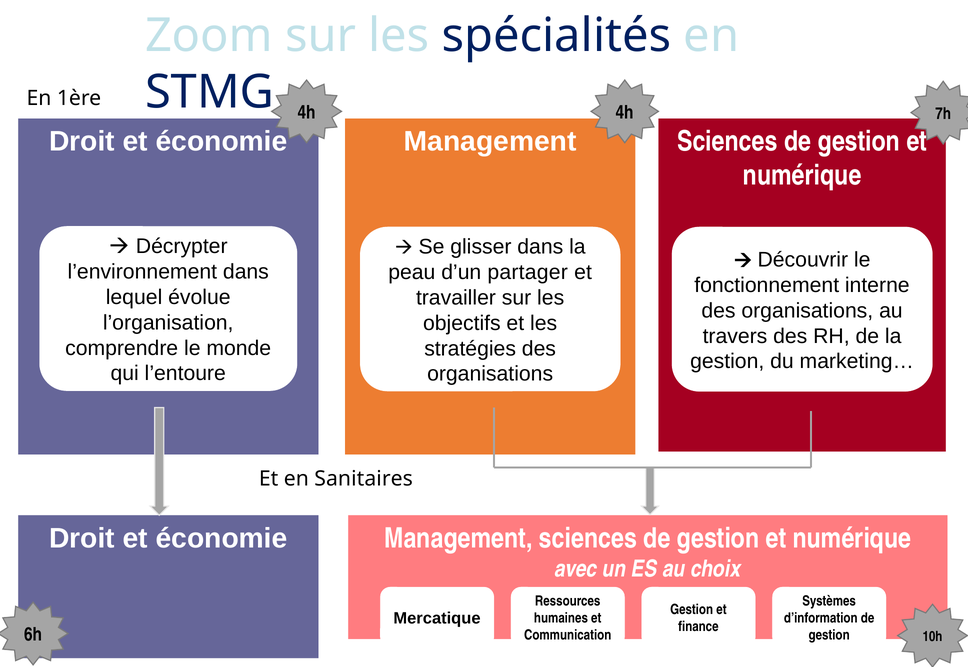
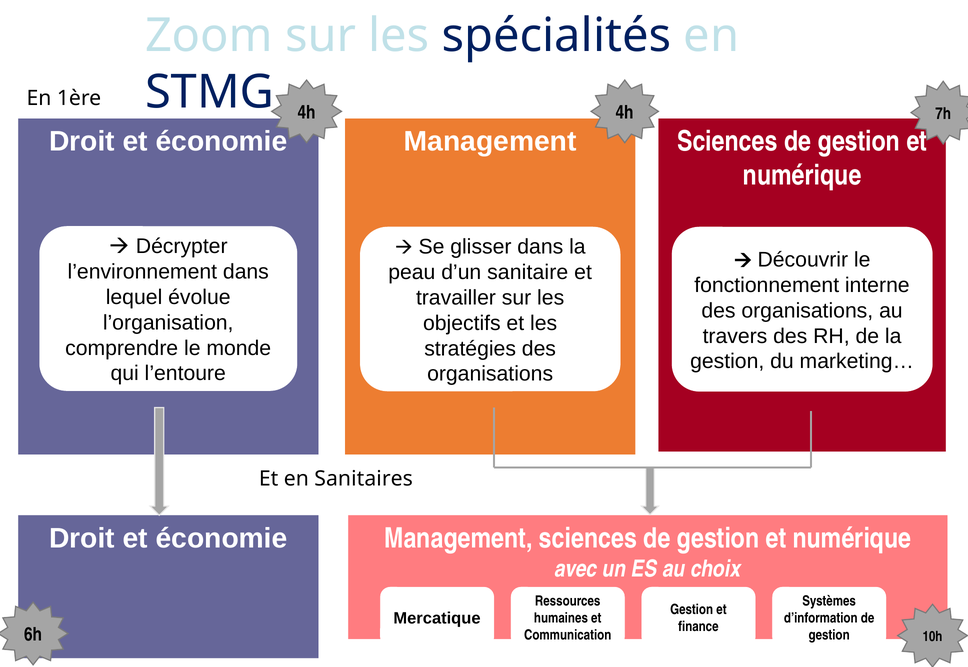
partager: partager -> sanitaire
